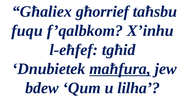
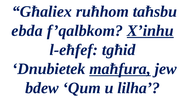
għorrief: għorrief -> ruħhom
fuqu: fuqu -> ebda
X’inhu underline: none -> present
